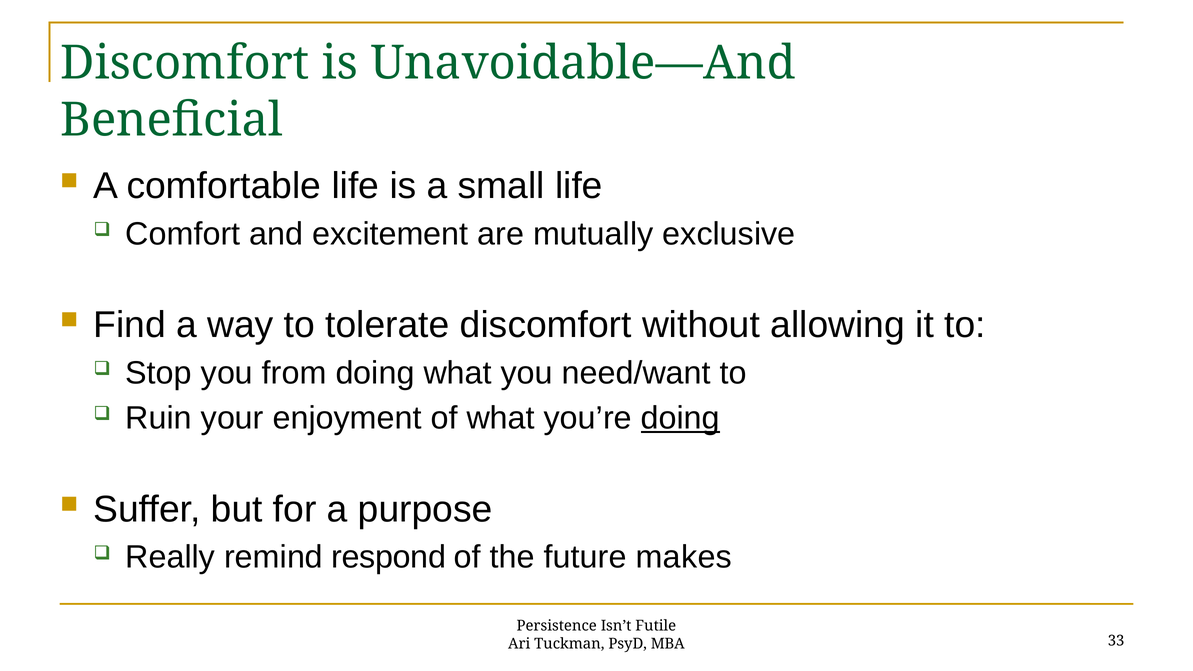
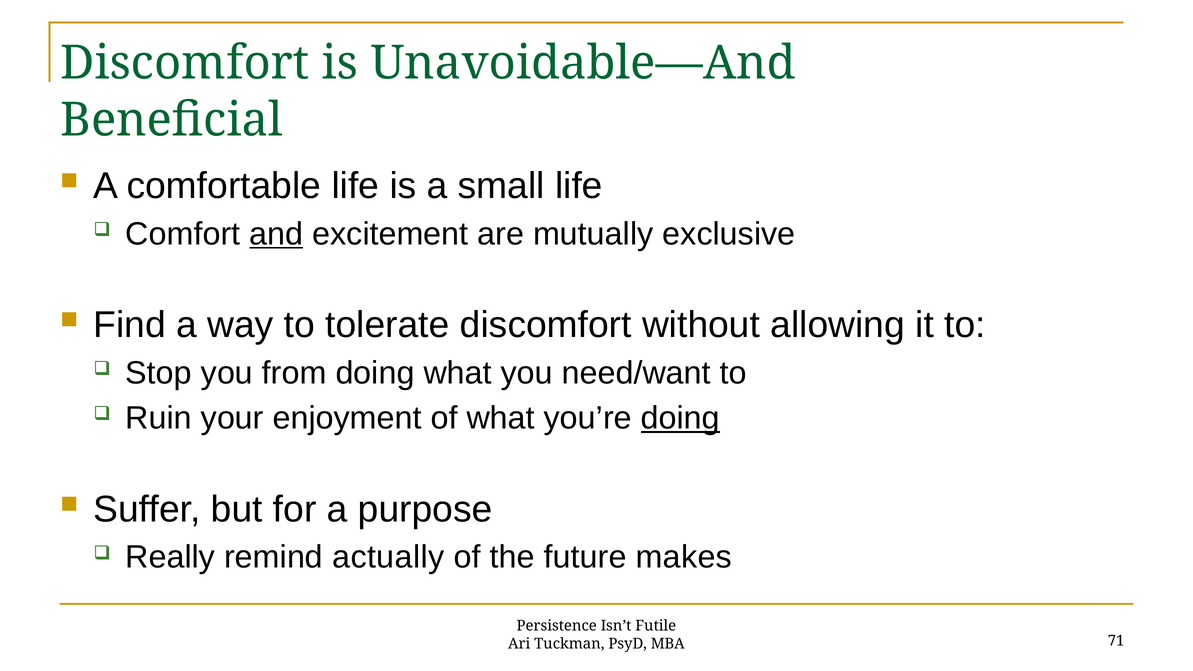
and underline: none -> present
respond: respond -> actually
33: 33 -> 71
